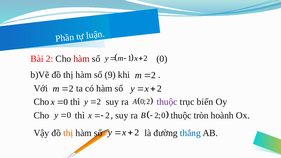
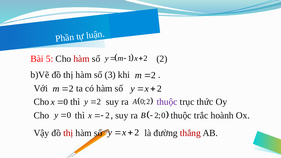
Bài 2: 2 -> 5
0 at (162, 59): 0 -> 2
9: 9 -> 3
biến: biến -> thức
tròn: tròn -> trắc
thị at (68, 133) colour: orange -> red
thẳng colour: blue -> red
